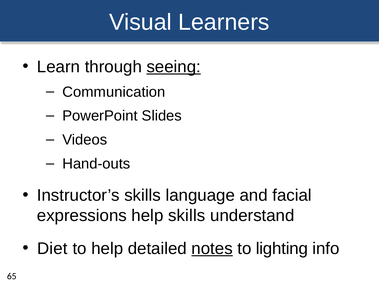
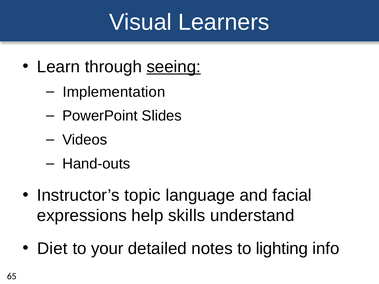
Communication: Communication -> Implementation
Instructor’s skills: skills -> topic
to help: help -> your
notes underline: present -> none
